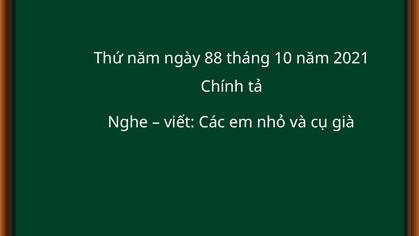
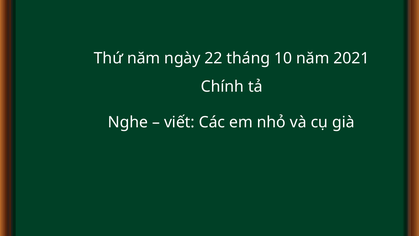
88: 88 -> 22
